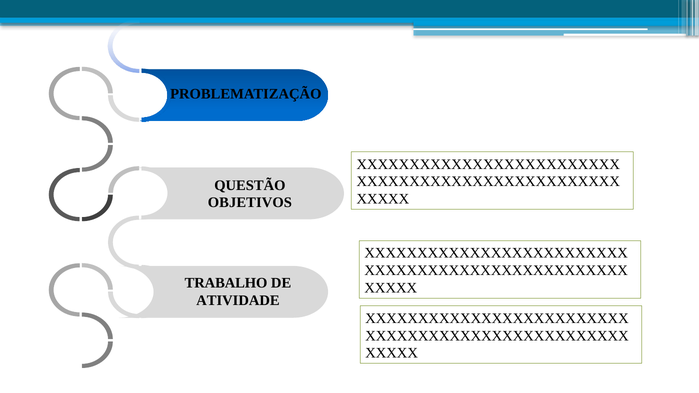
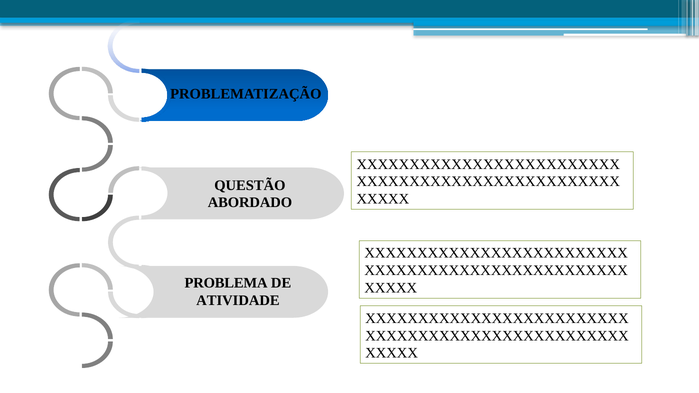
OBJETIVOS: OBJETIVOS -> ABORDADO
TRABALHO: TRABALHO -> PROBLEMA
